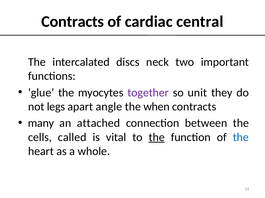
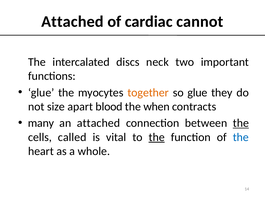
Contracts at (73, 22): Contracts -> Attached
central: central -> cannot
together colour: purple -> orange
so unit: unit -> glue
legs: legs -> size
angle: angle -> blood
the at (241, 124) underline: none -> present
